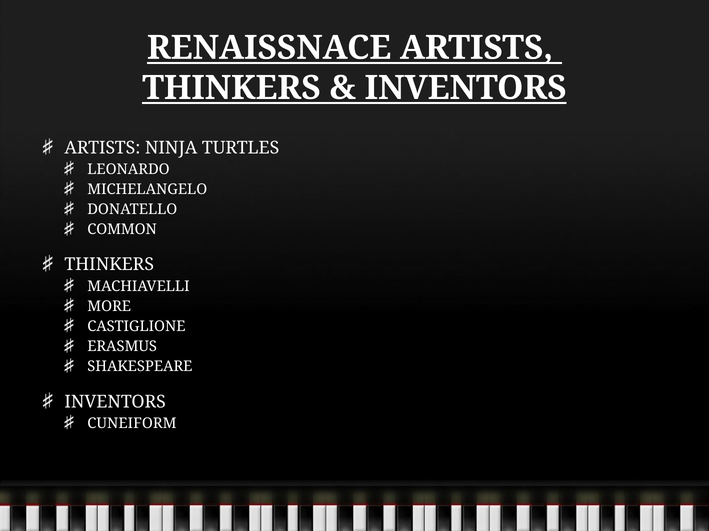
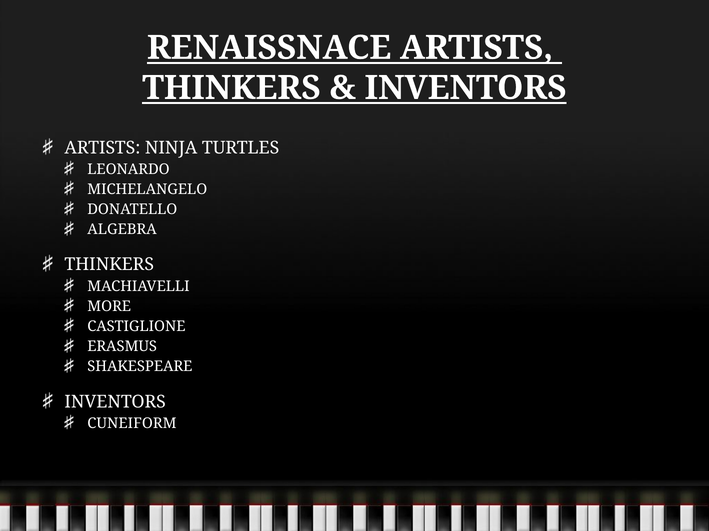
COMMON: COMMON -> ALGEBRA
